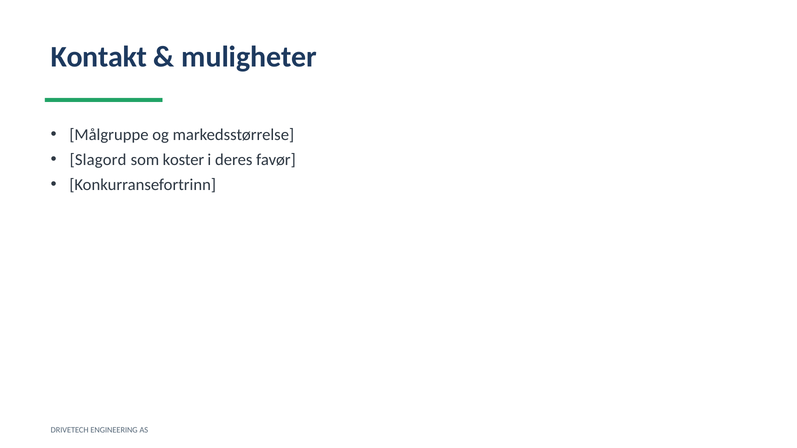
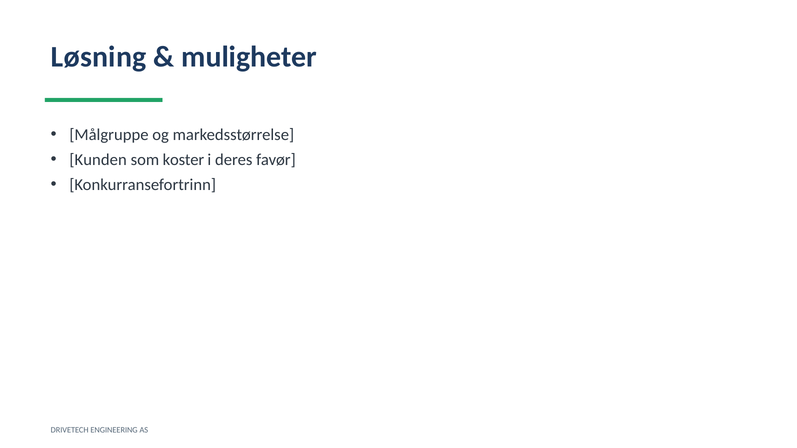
Kontakt: Kontakt -> Løsning
Slagord: Slagord -> Kunden
